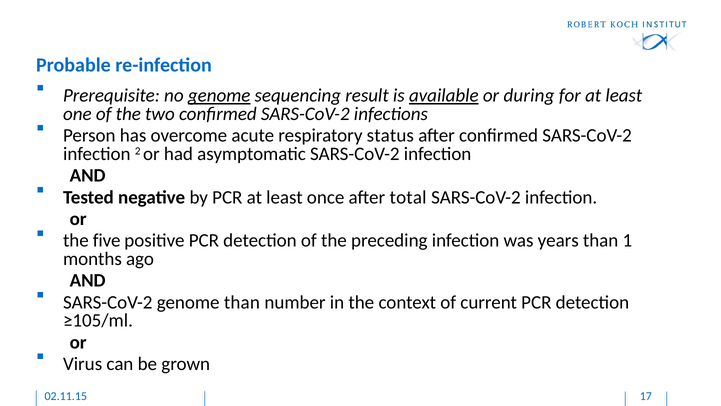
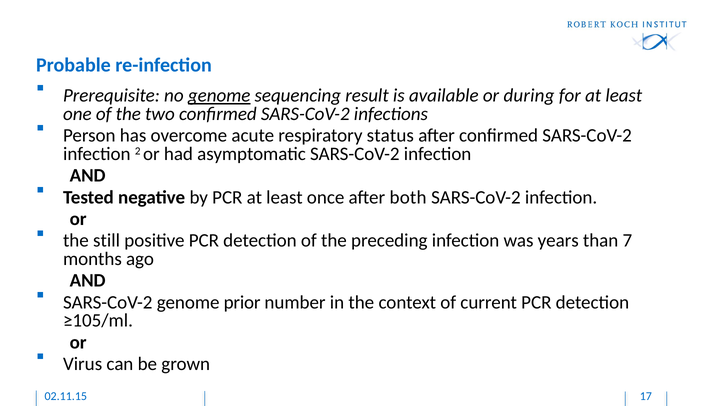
available underline: present -> none
total: total -> both
five: five -> still
1: 1 -> 7
genome than: than -> prior
